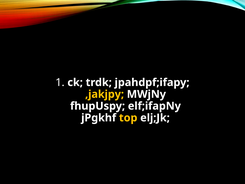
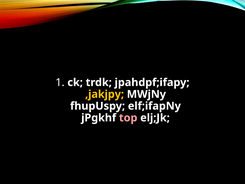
top colour: yellow -> pink
